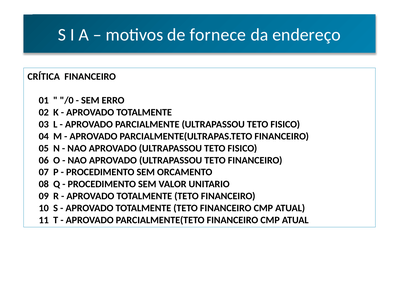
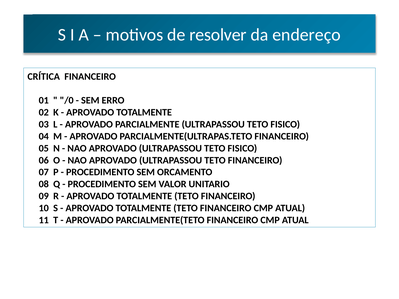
fornece: fornece -> resolver
